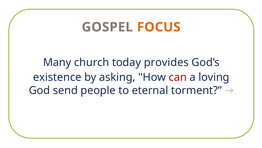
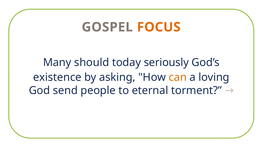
church: church -> should
provides: provides -> seriously
can colour: red -> orange
